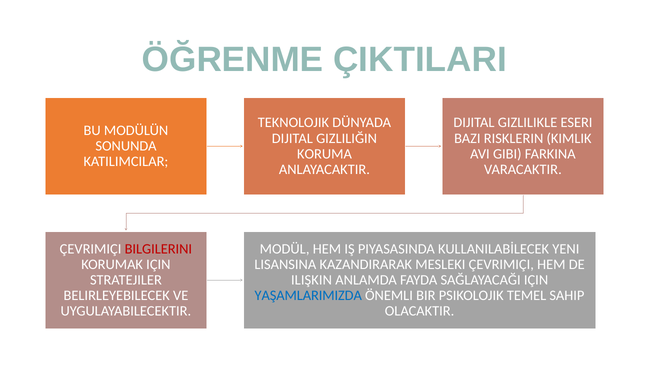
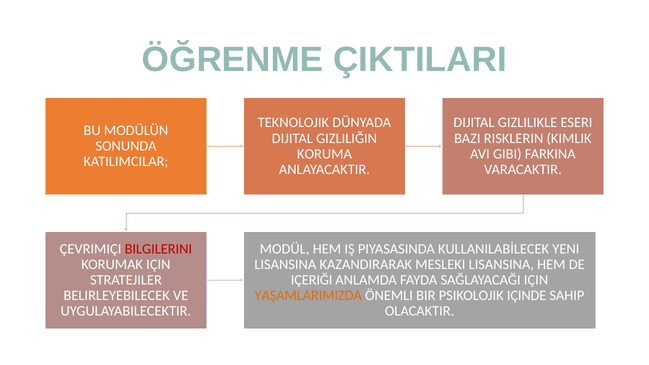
MESLEKI ÇEVRIMIÇI: ÇEVRIMIÇI -> LISANSINA
ILIŞKIN: ILIŞKIN -> IÇERIĞI
YAŞAMLARIMIZDA colour: blue -> orange
TEMEL: TEMEL -> IÇINDE
